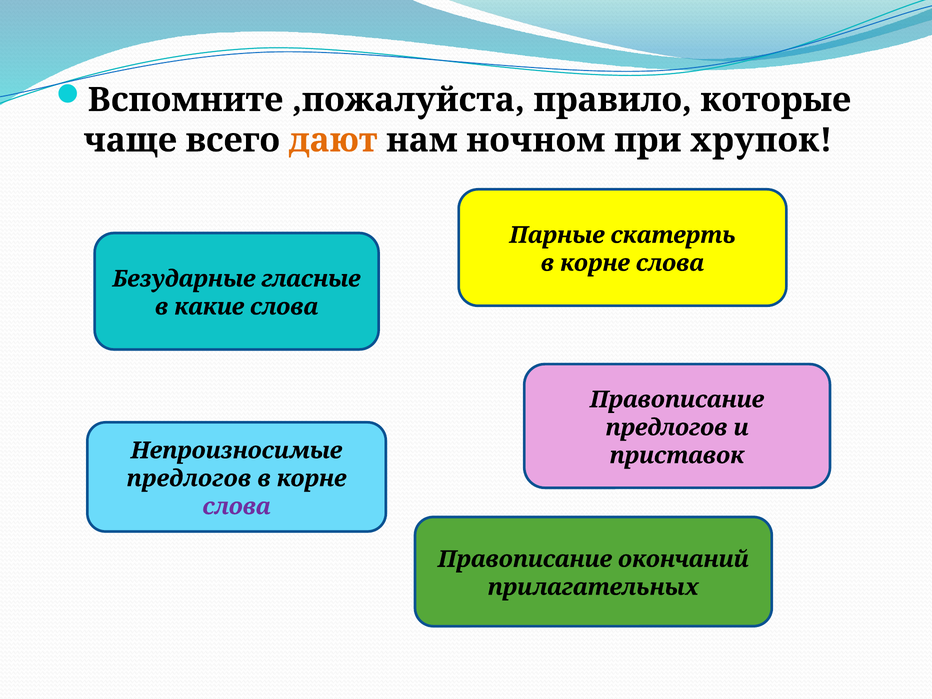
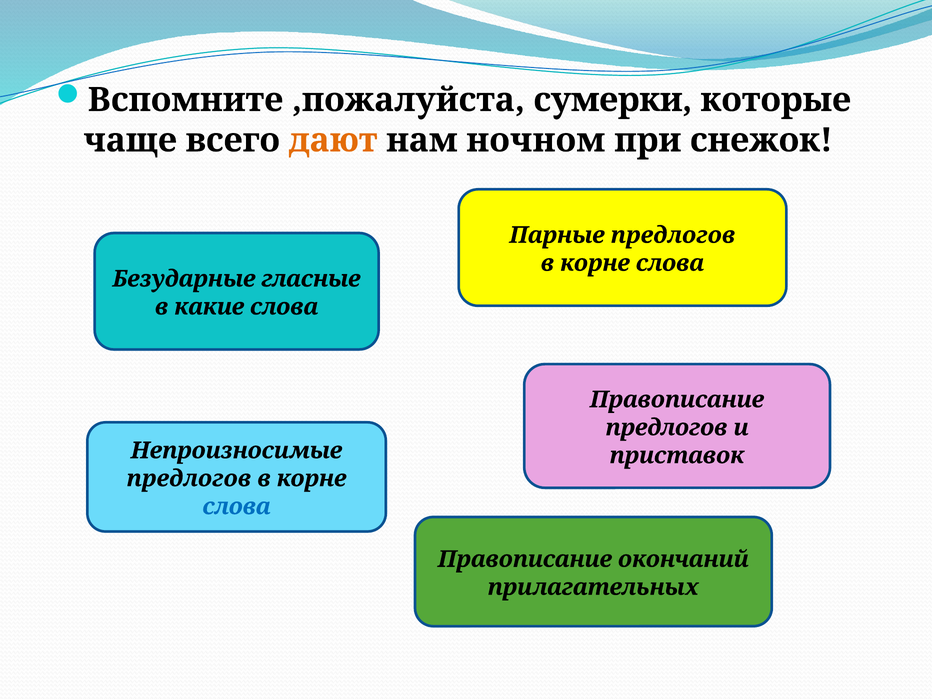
правило: правило -> сумерки
хрупок: хрупок -> снежок
Парные скатерть: скатерть -> предлогов
слова at (237, 506) colour: purple -> blue
